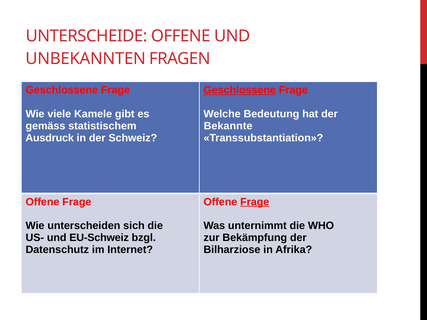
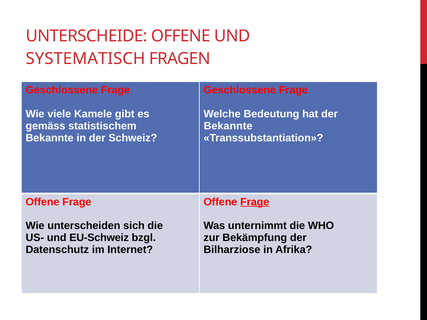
UNBEKANNTEN: UNBEKANNTEN -> SYSTEMATISCH
Geschlossene at (240, 90) underline: present -> none
Ausdruck at (50, 138): Ausdruck -> Bekannte
